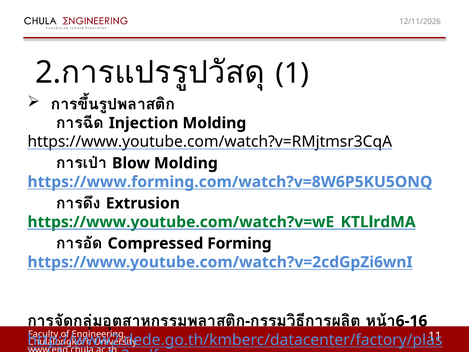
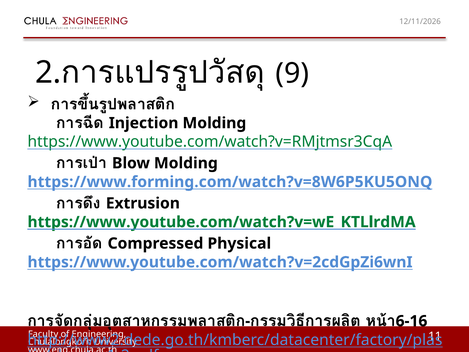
1: 1 -> 9
https://www.youtube.com/watch?v=RMjtmsr3CqA colour: black -> green
Forming: Forming -> Physical
